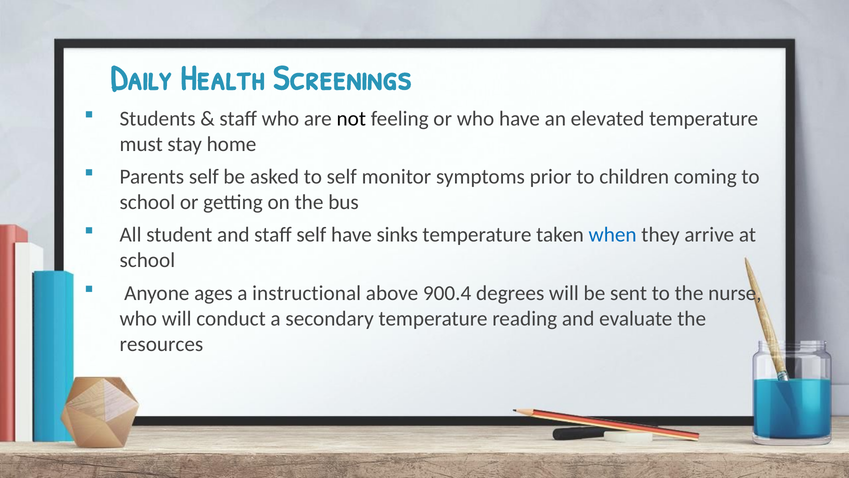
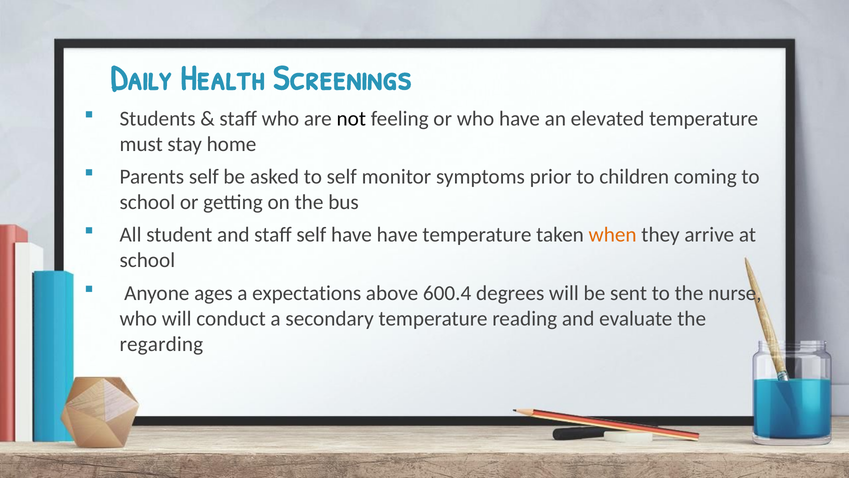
have sinks: sinks -> have
when colour: blue -> orange
instructional: instructional -> expectations
900.4: 900.4 -> 600.4
resources: resources -> regarding
